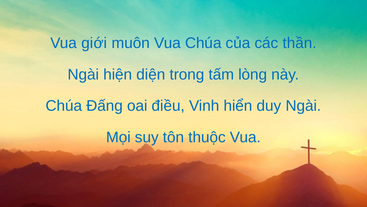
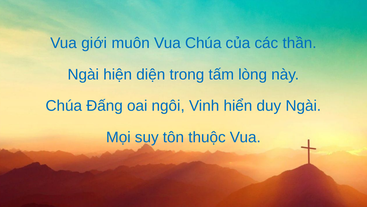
điều: điều -> ngôi
